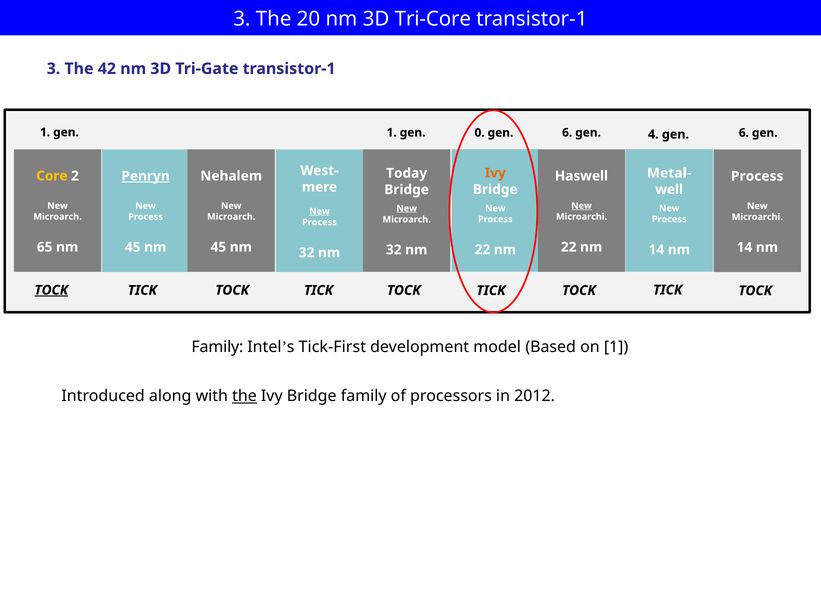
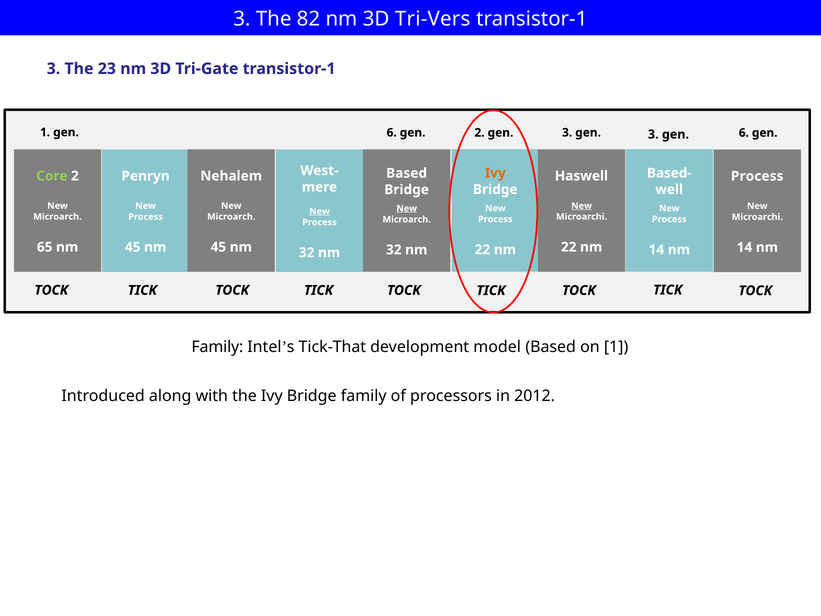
20: 20 -> 82
Tri-Core: Tri-Core -> Tri-Vers
42: 42 -> 23
gen 1: 1 -> 6
gen 0: 0 -> 2
6 at (567, 133): 6 -> 3
4 at (653, 134): 4 -> 3
Metal-: Metal- -> Based-
Today at (407, 173): Today -> Based
Core colour: yellow -> light green
Penryn underline: present -> none
TOCK at (51, 290) underline: present -> none
Tick-First: Tick-First -> Tick-That
the at (244, 396) underline: present -> none
